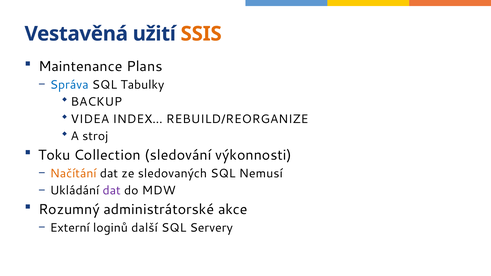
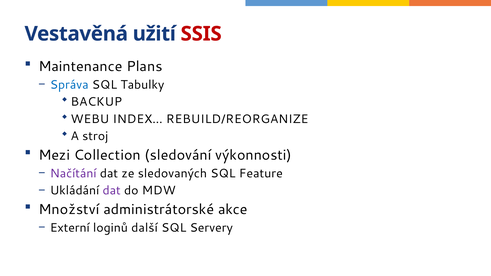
SSIS colour: orange -> red
VIDEA: VIDEA -> WEBU
Toku: Toku -> Mezi
Načítání colour: orange -> purple
Nemusí: Nemusí -> Feature
Rozumný: Rozumný -> Množství
